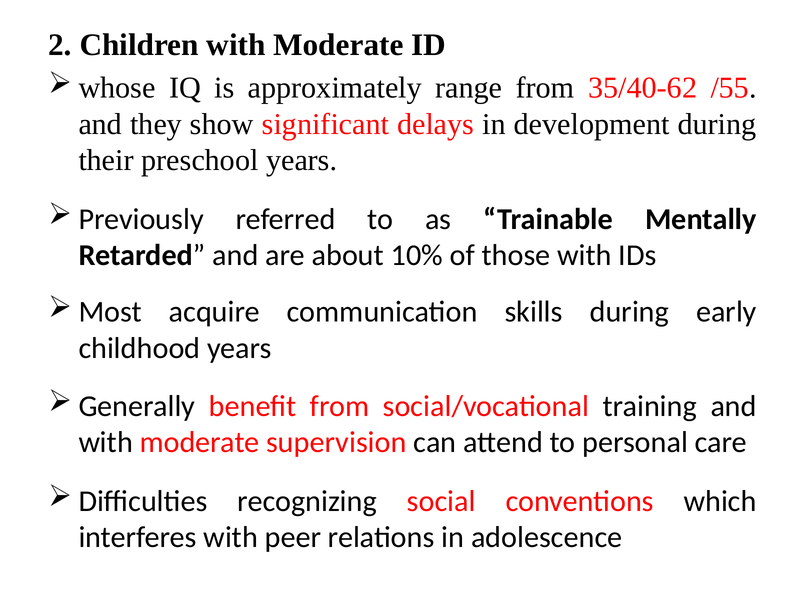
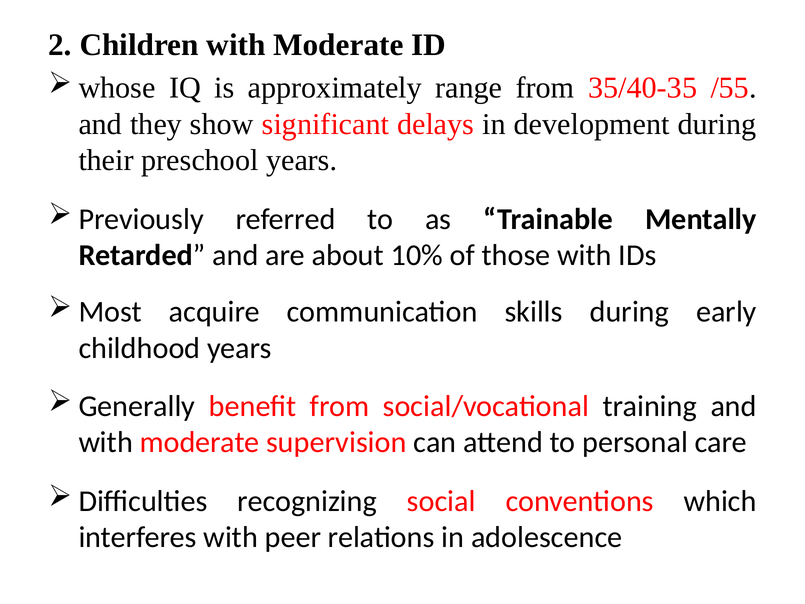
35/40-62: 35/40-62 -> 35/40-35
